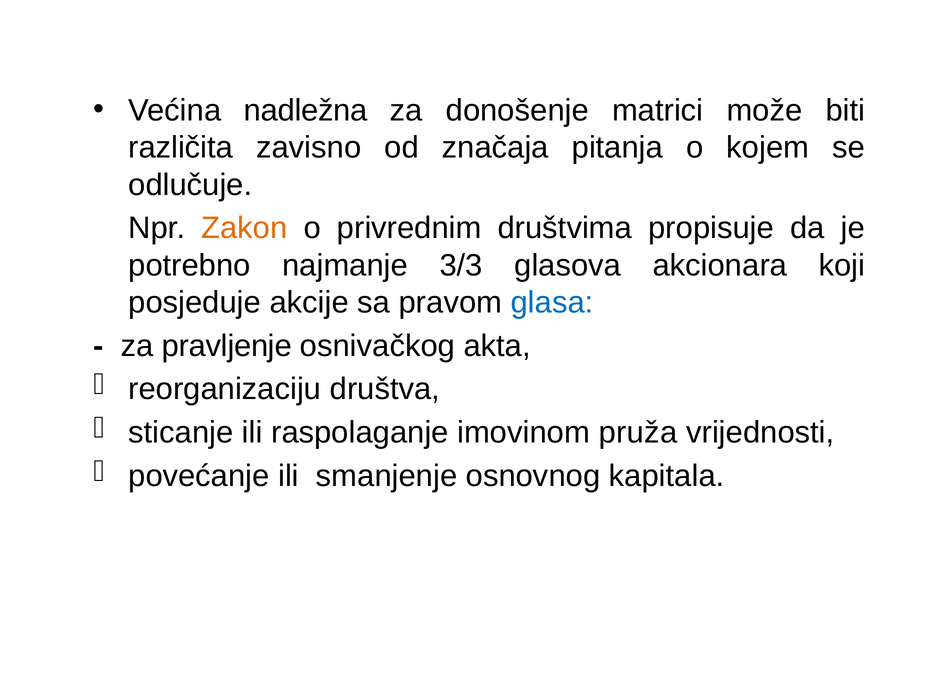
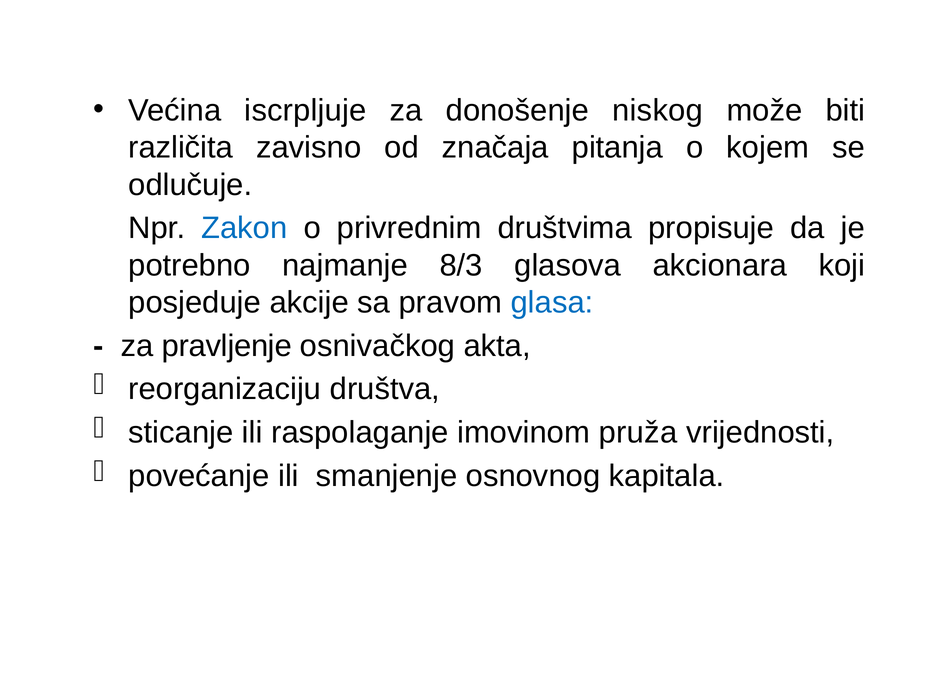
nadležna: nadležna -> iscrpljuje
matrici: matrici -> niskog
Zakon colour: orange -> blue
3/3: 3/3 -> 8/3
